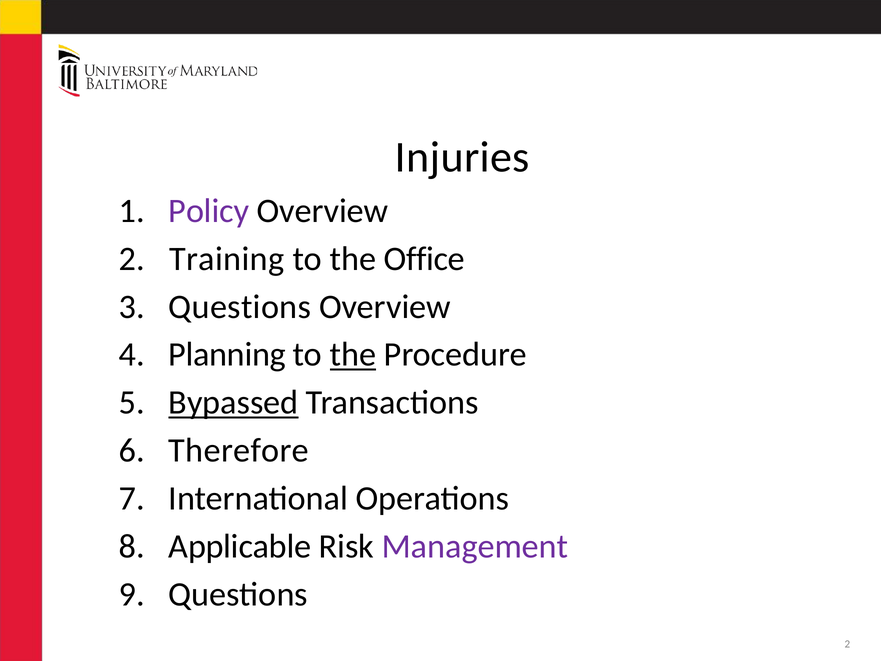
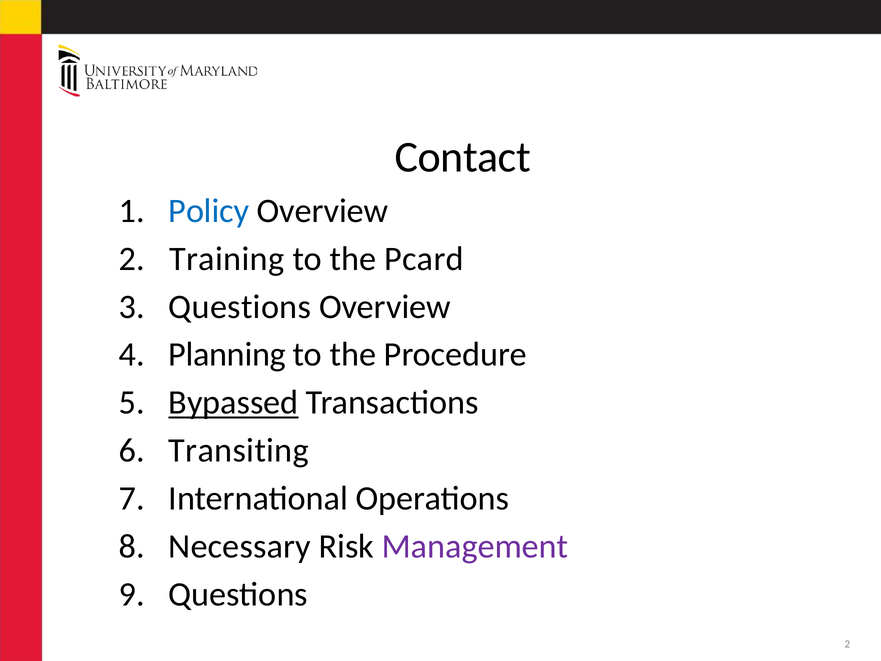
Injuries: Injuries -> Contact
Policy colour: purple -> blue
Office: Office -> Pcard
the at (353, 355) underline: present -> none
Therefore: Therefore -> Transiting
Applicable: Applicable -> Necessary
